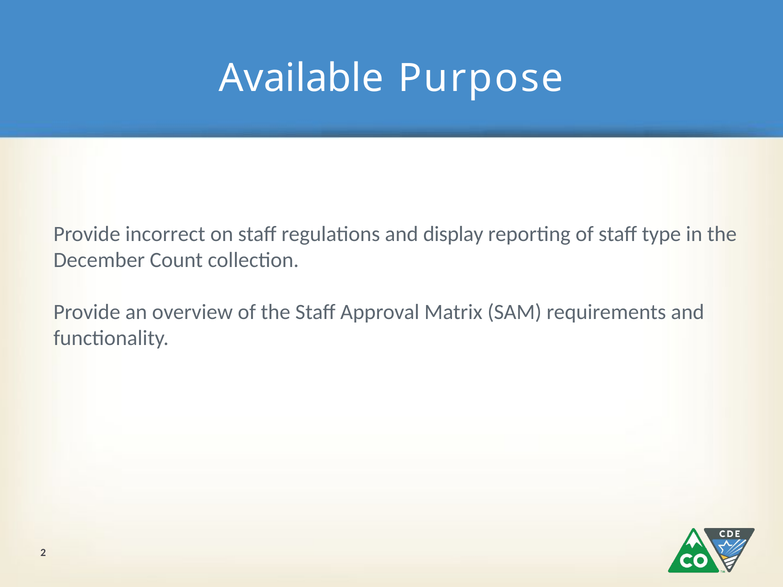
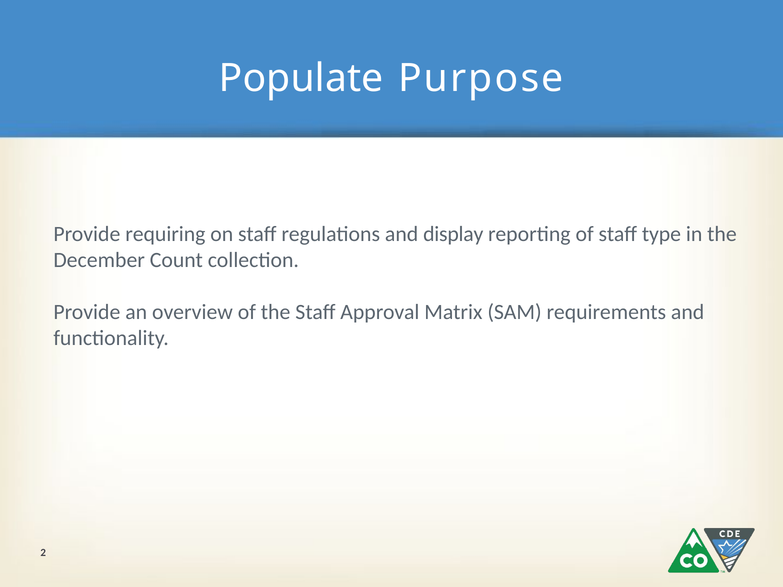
Available: Available -> Populate
incorrect: incorrect -> requiring
